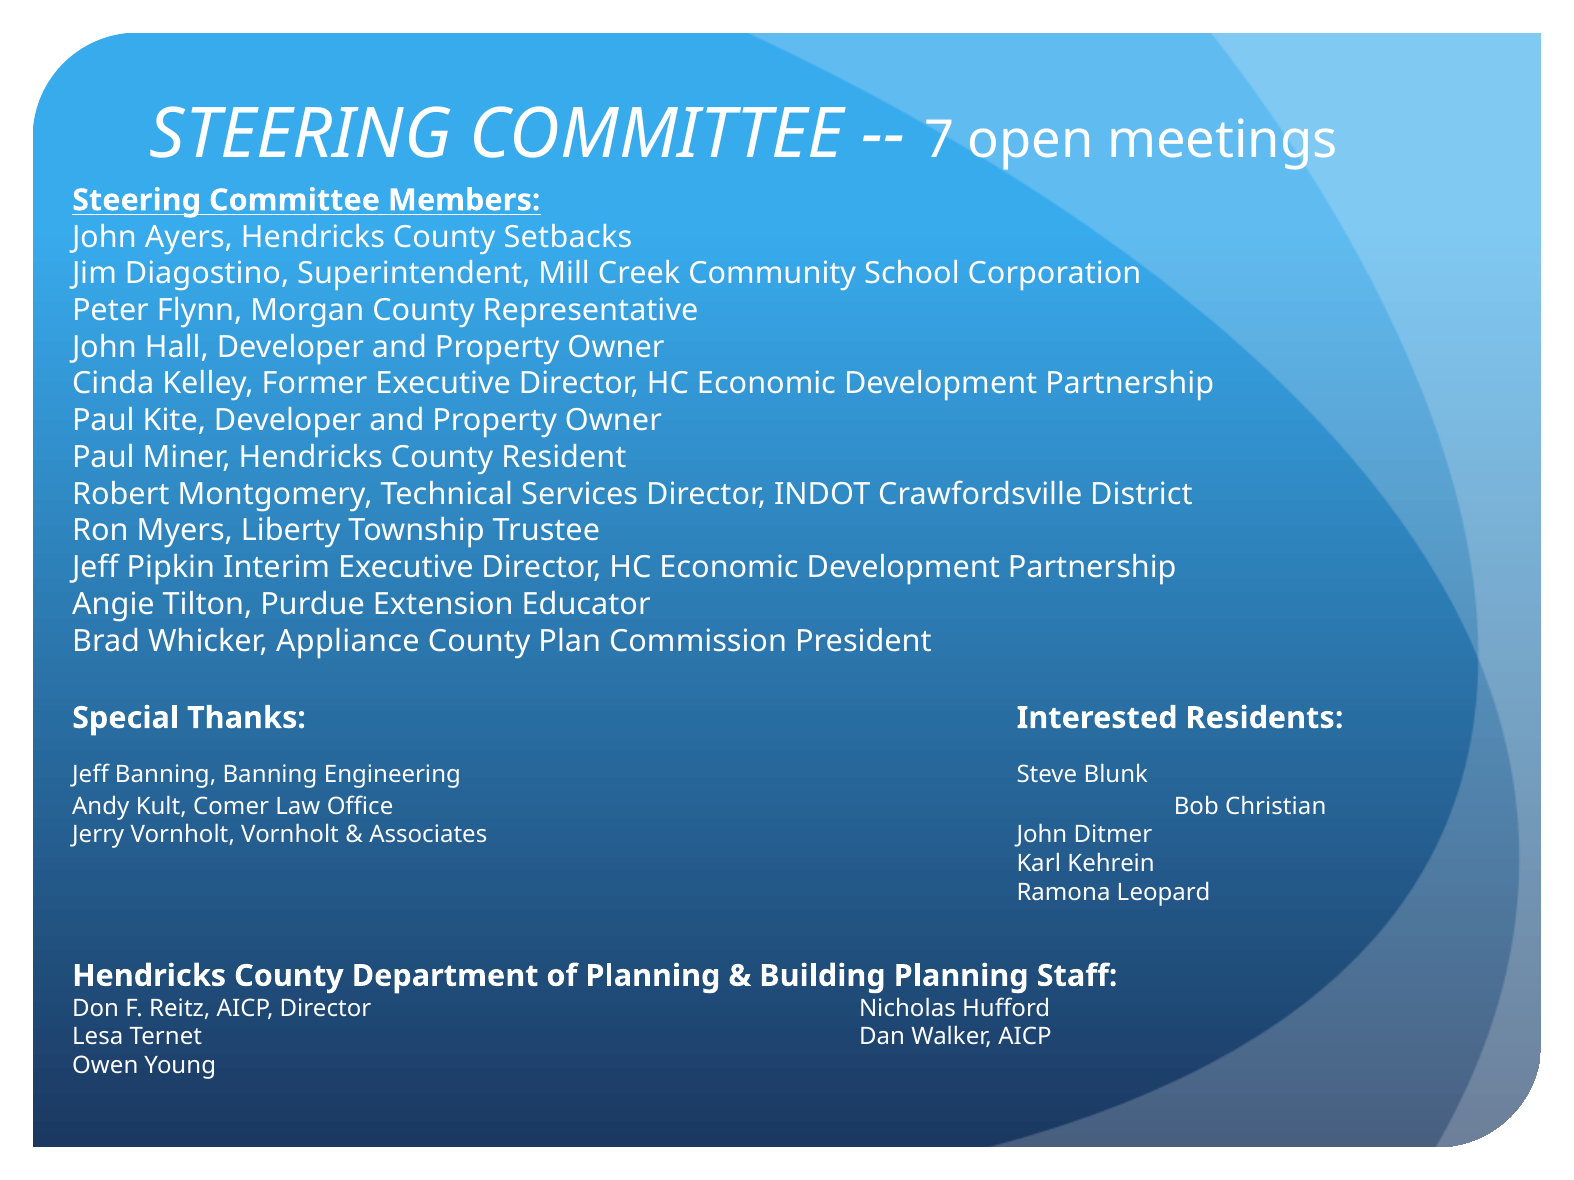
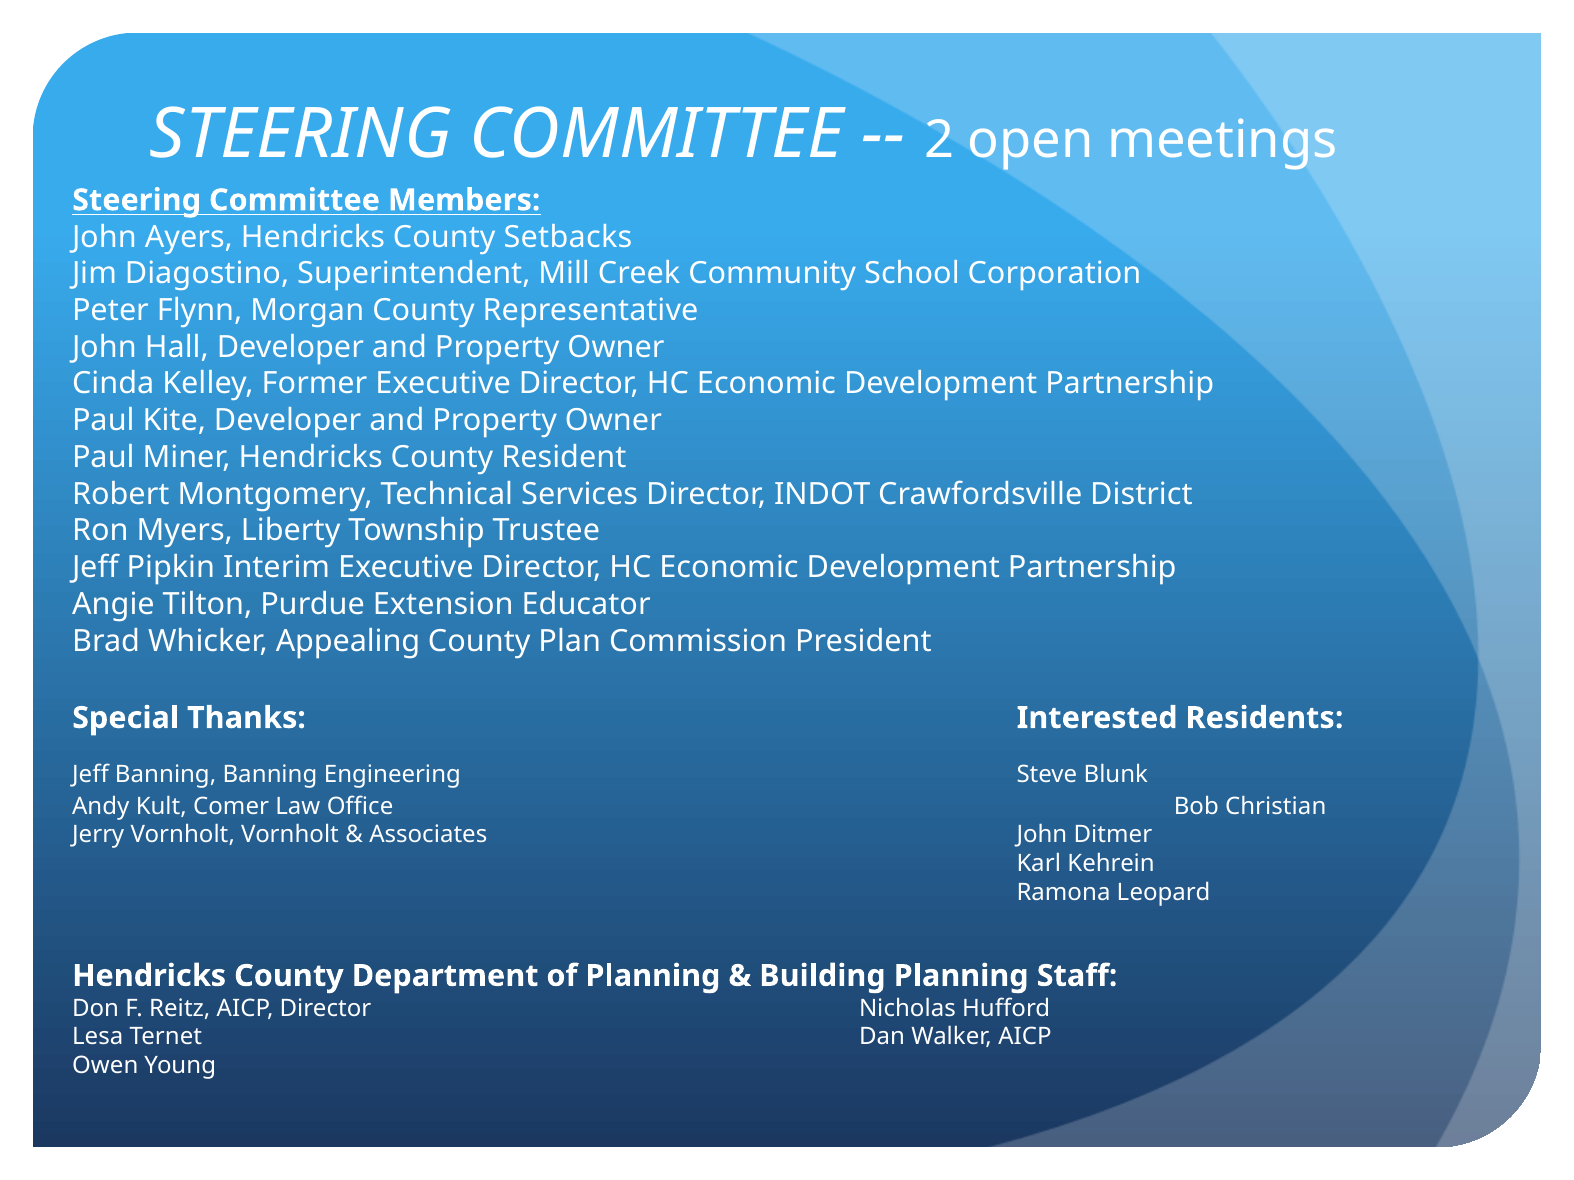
7: 7 -> 2
Appliance: Appliance -> Appealing
